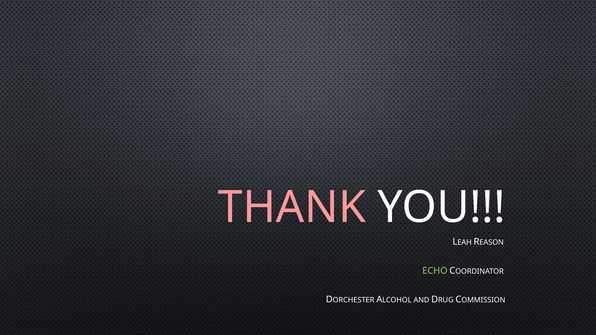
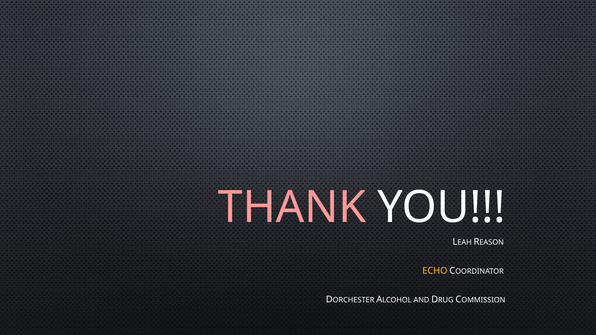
ECHO colour: light green -> yellow
